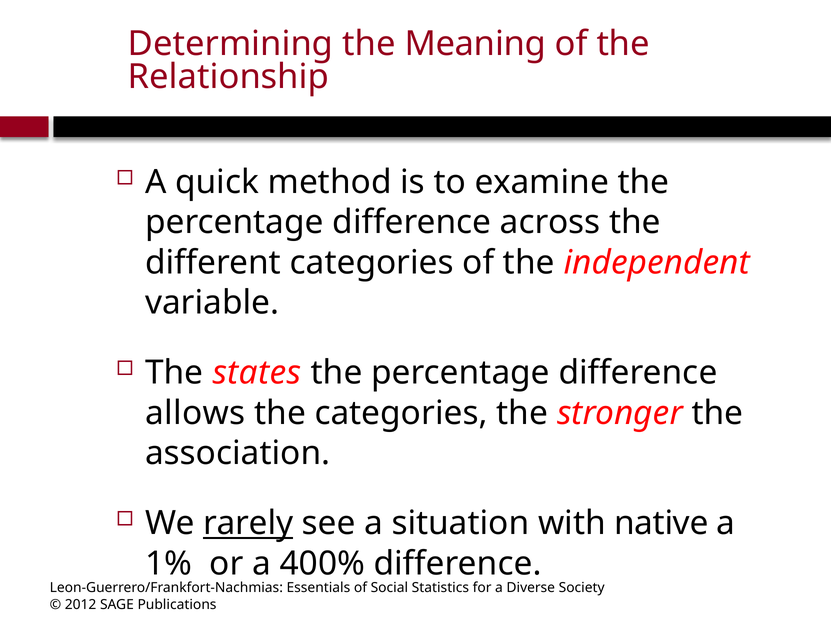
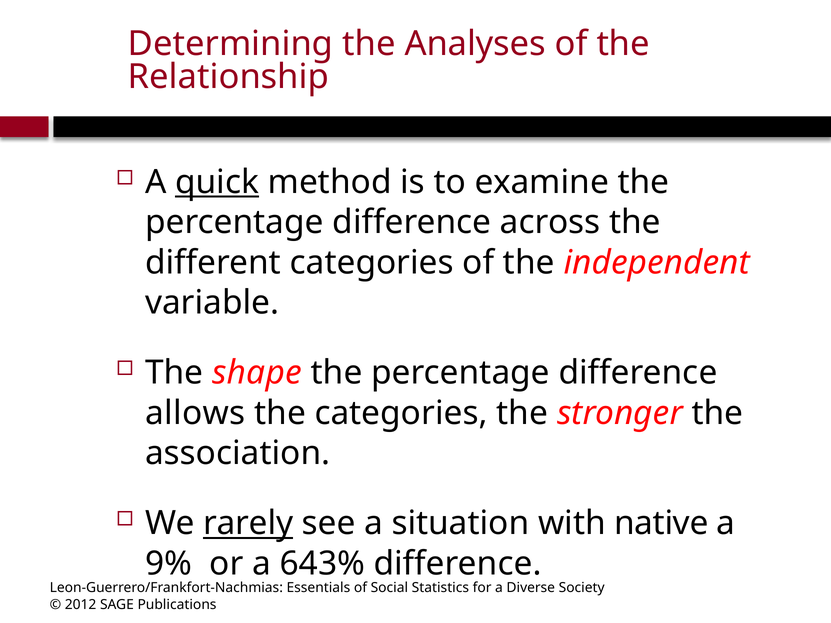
Meaning: Meaning -> Analyses
quick underline: none -> present
states: states -> shape
1%: 1% -> 9%
400%: 400% -> 643%
